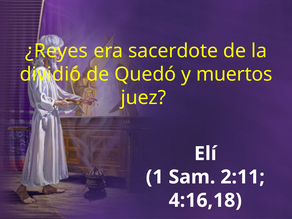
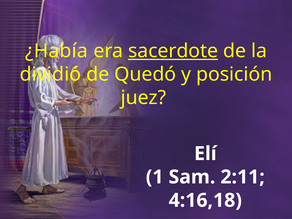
¿Reyes: ¿Reyes -> ¿Había
sacerdote underline: none -> present
muertos: muertos -> posición
